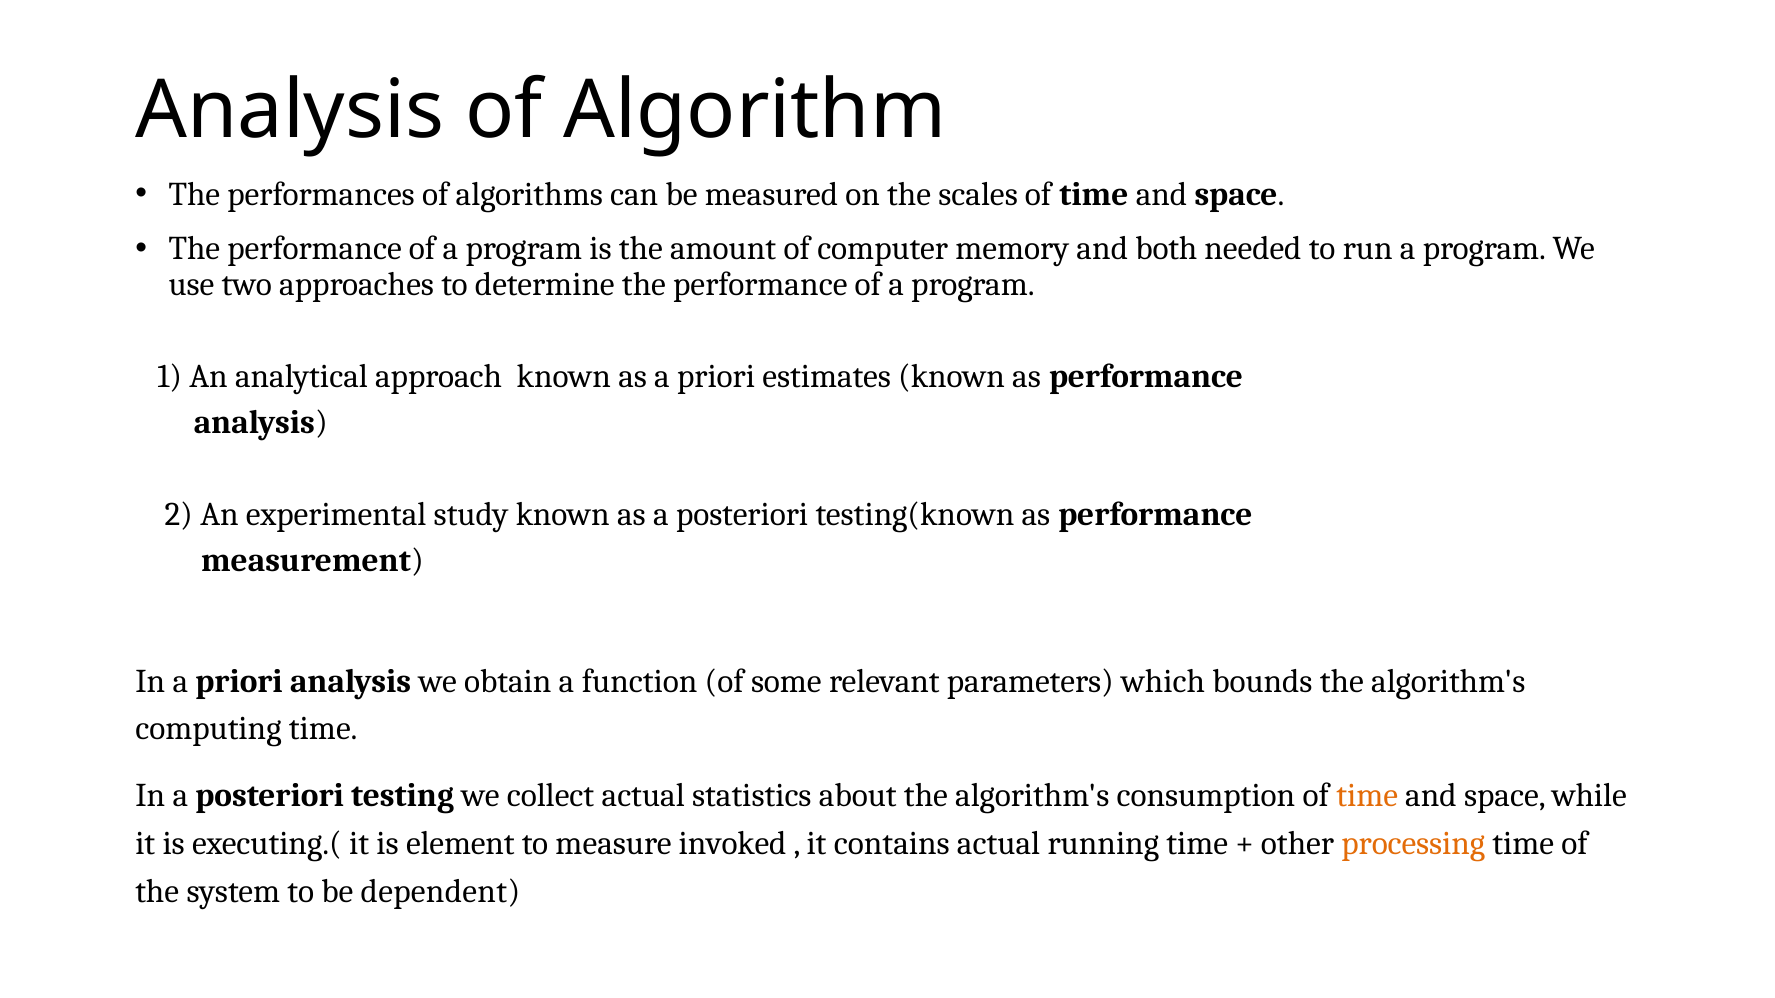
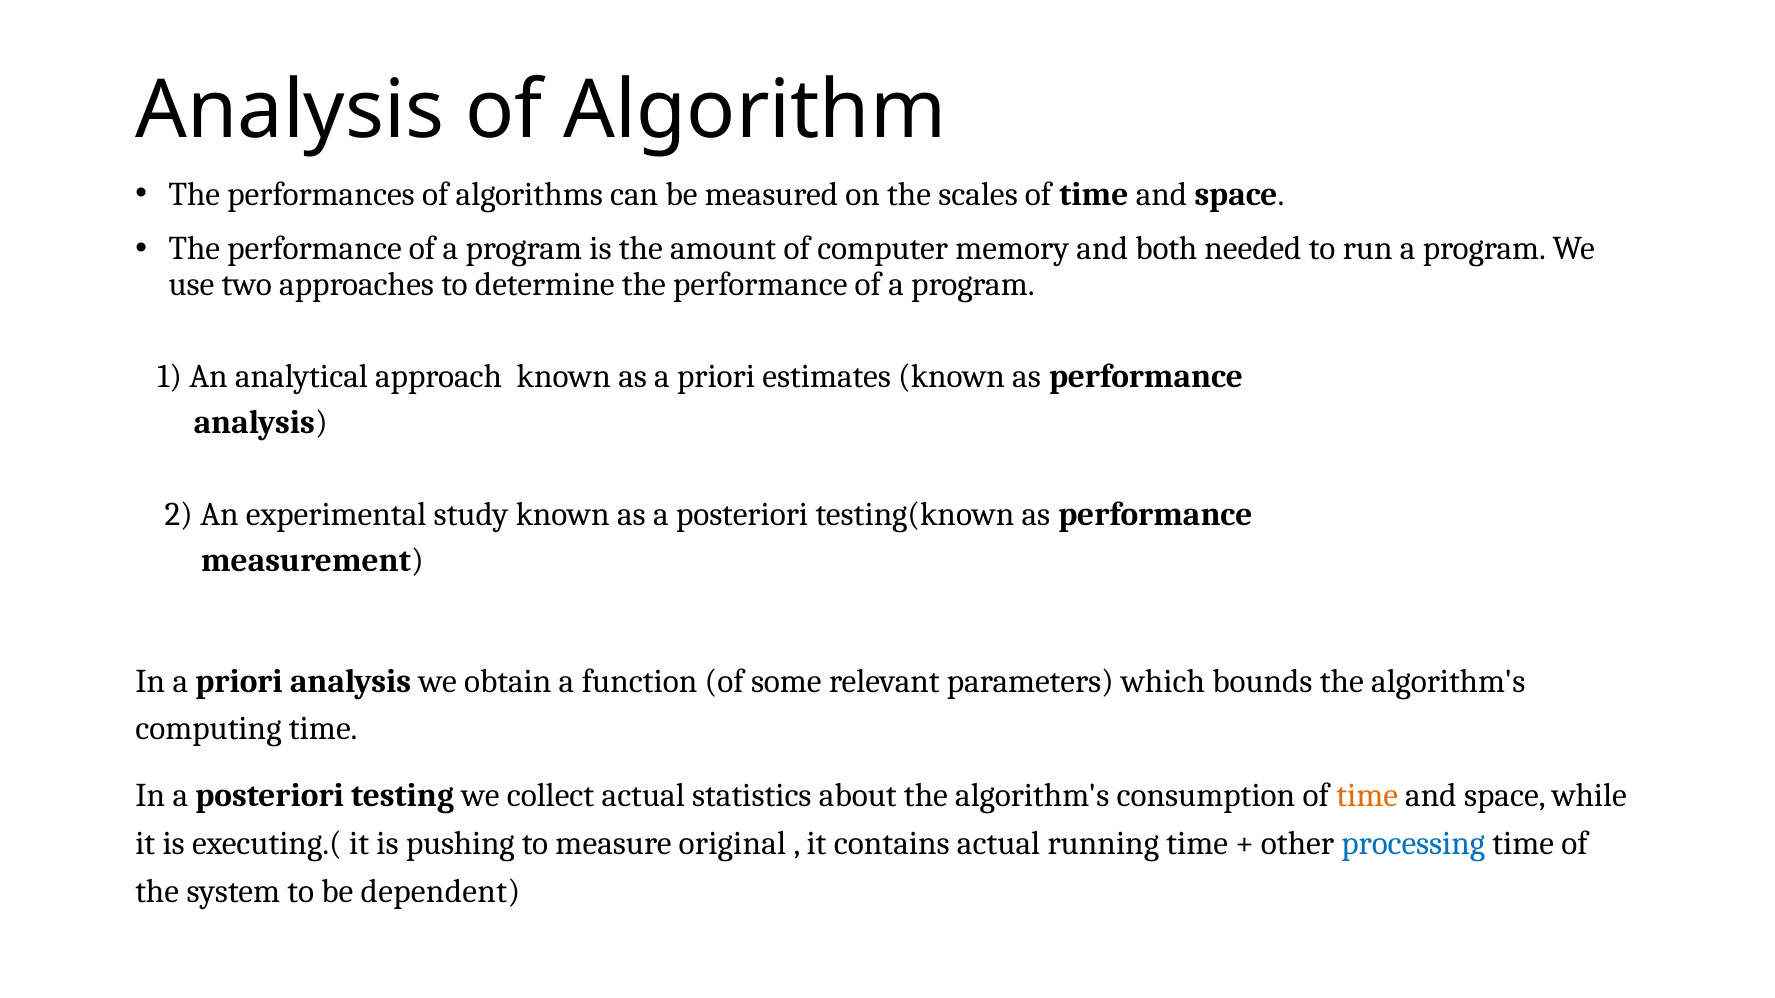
element: element -> pushing
invoked: invoked -> original
processing colour: orange -> blue
